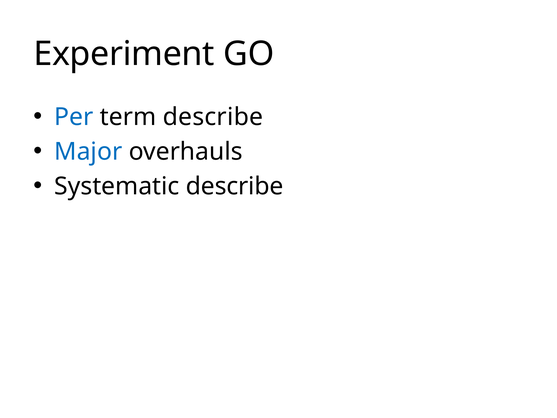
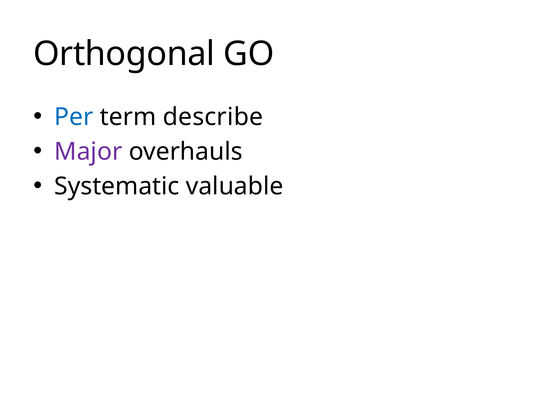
Experiment: Experiment -> Orthogonal
Major colour: blue -> purple
Systematic describe: describe -> valuable
